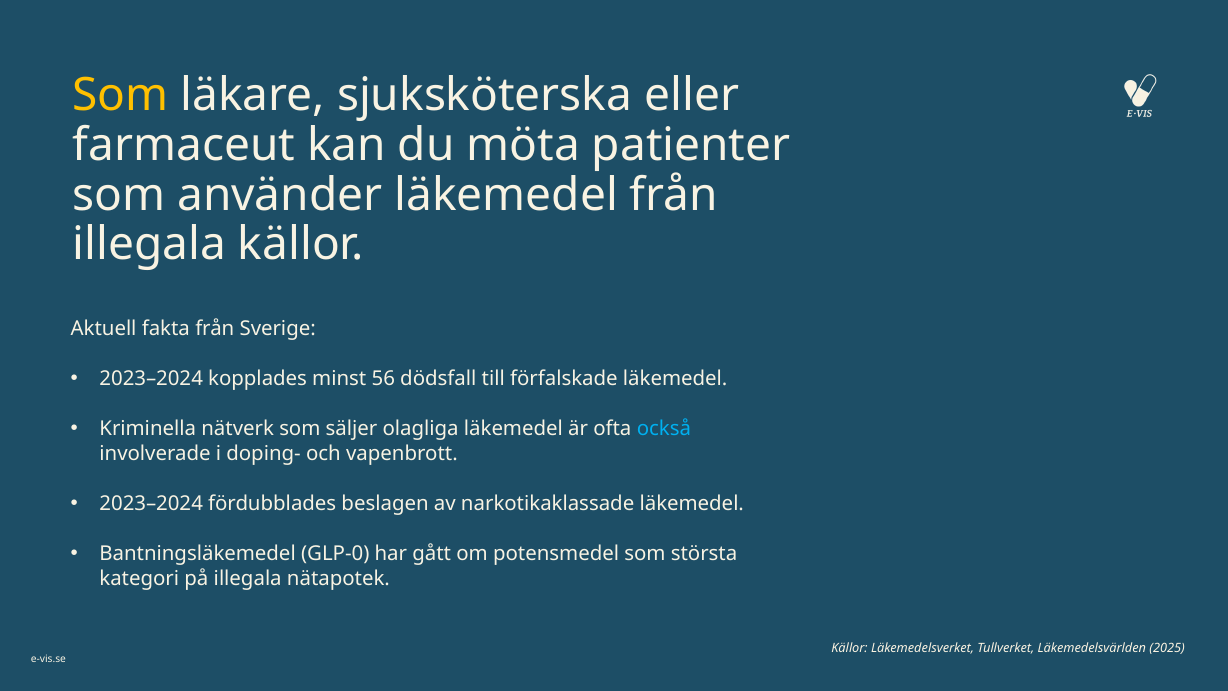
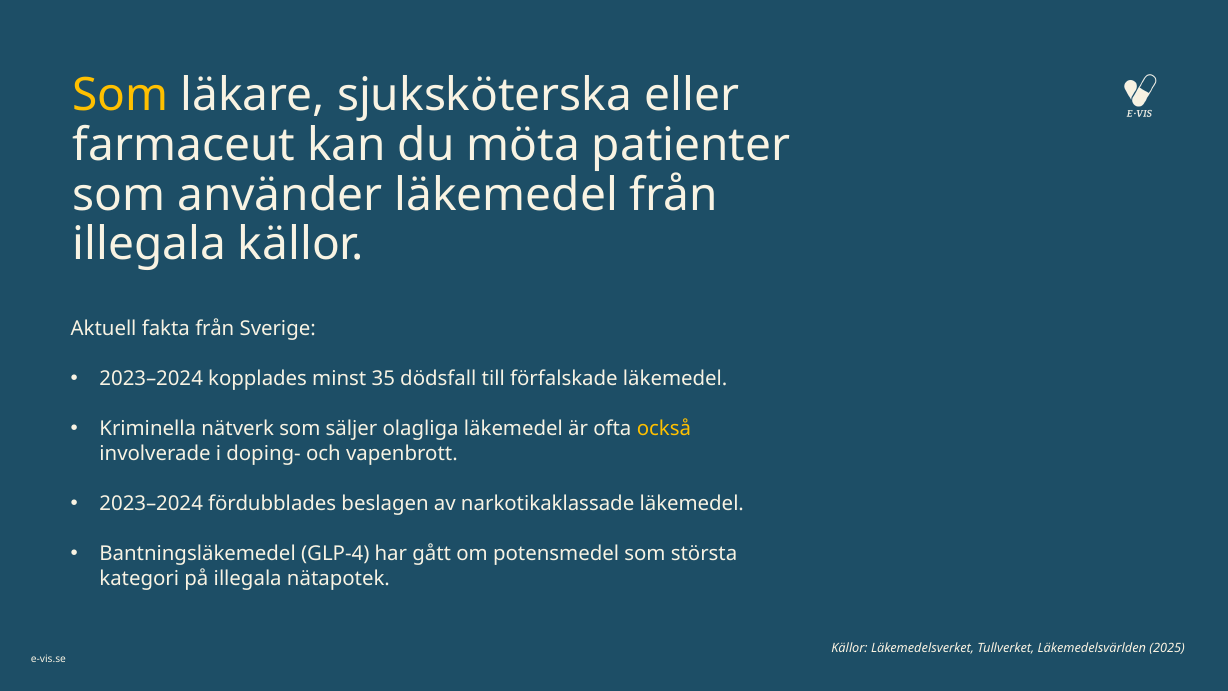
56: 56 -> 35
också colour: light blue -> yellow
GLP-0: GLP-0 -> GLP-4
